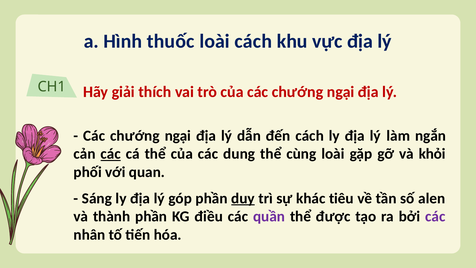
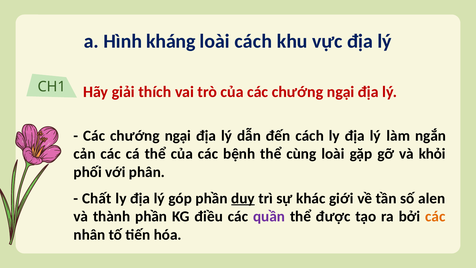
thuốc: thuốc -> kháng
các at (111, 154) underline: present -> none
dung: dung -> bệnh
quan: quan -> phân
Sáng: Sáng -> Chất
tiêu: tiêu -> giới
các at (435, 216) colour: purple -> orange
